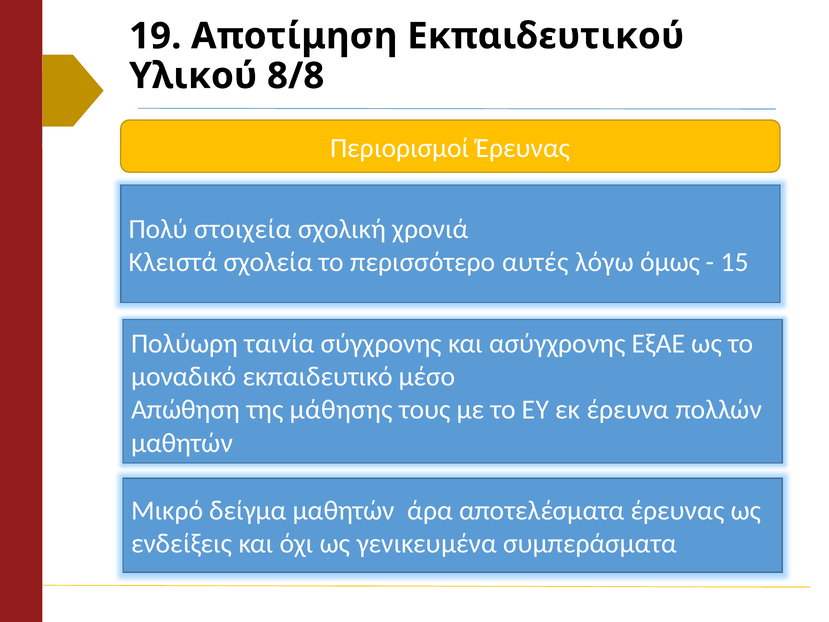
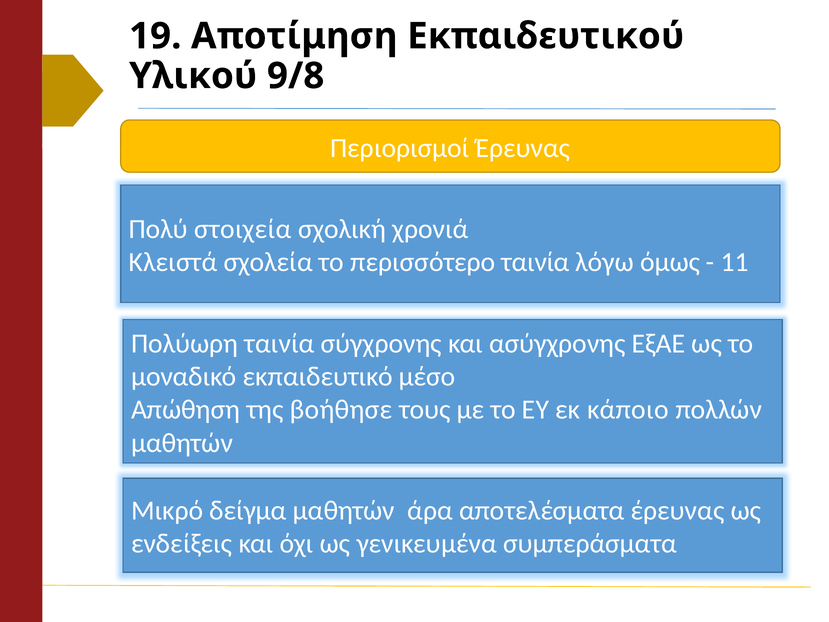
8/8: 8/8 -> 9/8
περισσότερο αυτές: αυτές -> ταινία
15: 15 -> 11
μάθησης: μάθησης -> βοήθησε
έρευνα: έρευνα -> κάποιο
